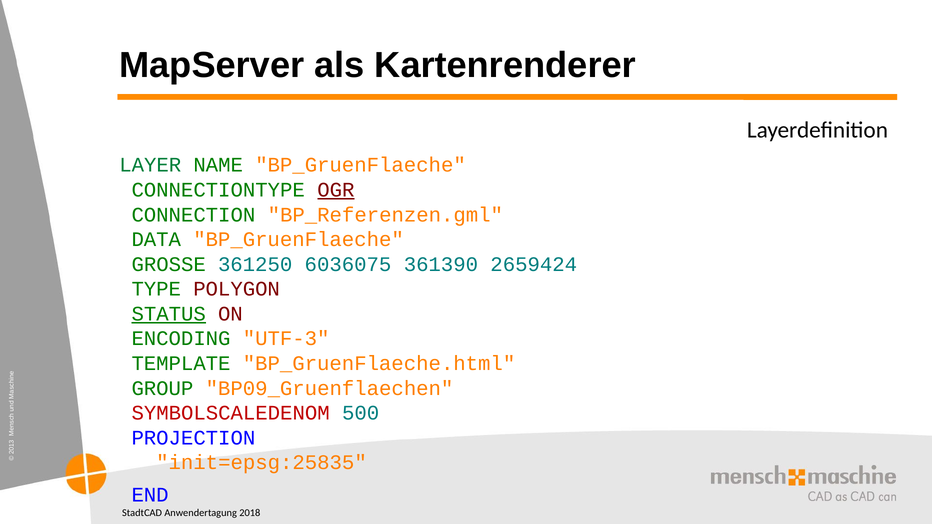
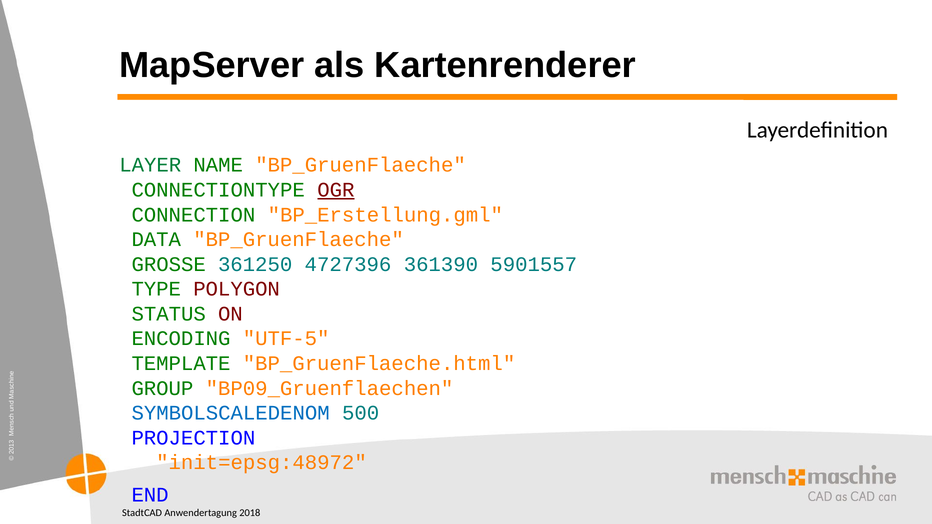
BP_Referenzen.gml: BP_Referenzen.gml -> BP_Erstellung.gml
6036075: 6036075 -> 4727396
2659424: 2659424 -> 5901557
STATUS underline: present -> none
UTF-3: UTF-3 -> UTF-5
SYMBOLSCALEDENOM colour: red -> blue
init=epsg:25835: init=epsg:25835 -> init=epsg:48972
